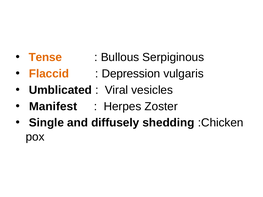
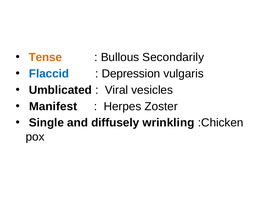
Serpiginous: Serpiginous -> Secondarily
Flaccid colour: orange -> blue
shedding: shedding -> wrinkling
